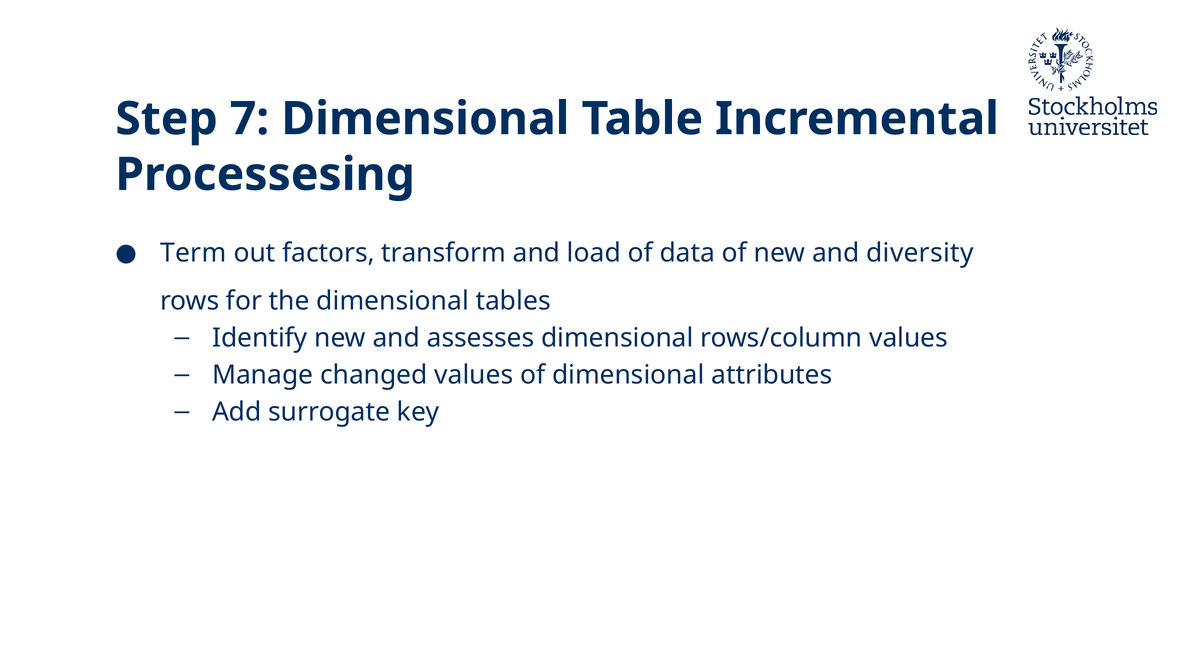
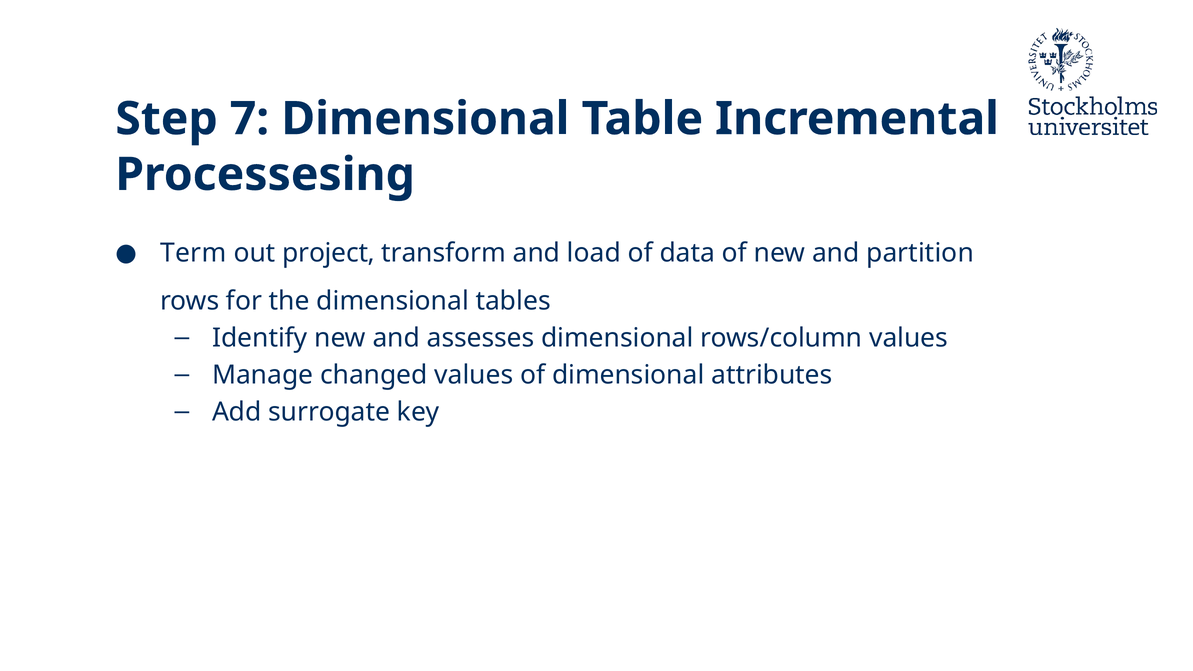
factors: factors -> project
diversity: diversity -> partition
